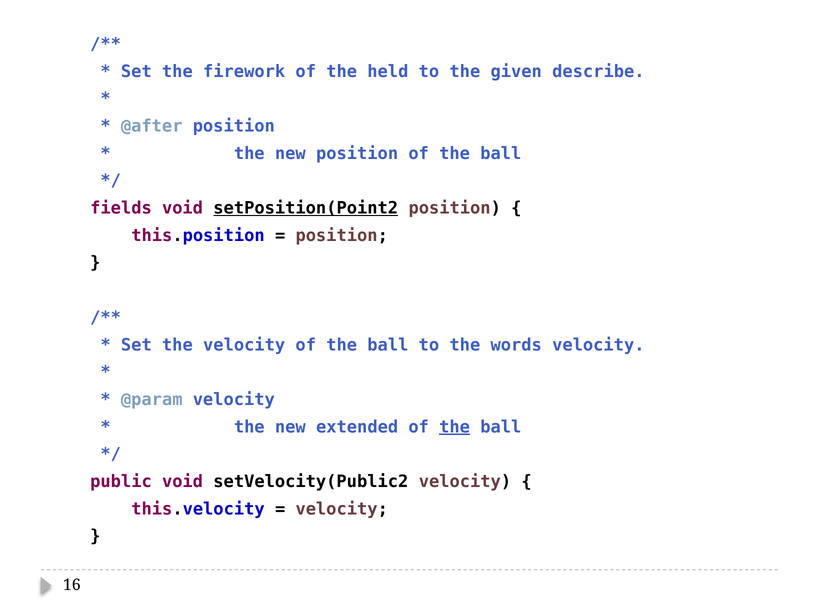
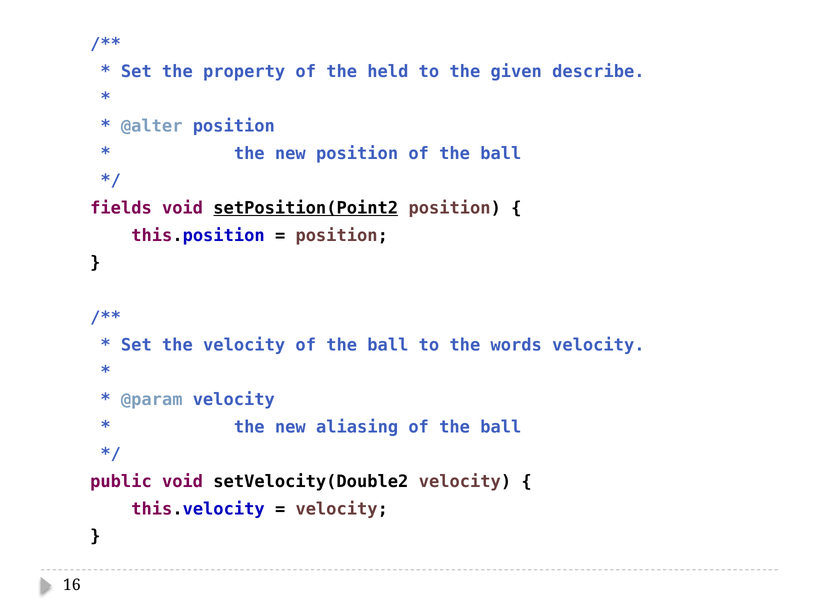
firework: firework -> property
@after: @after -> @alter
extended: extended -> aliasing
the at (455, 426) underline: present -> none
setVelocity(Public2: setVelocity(Public2 -> setVelocity(Double2
